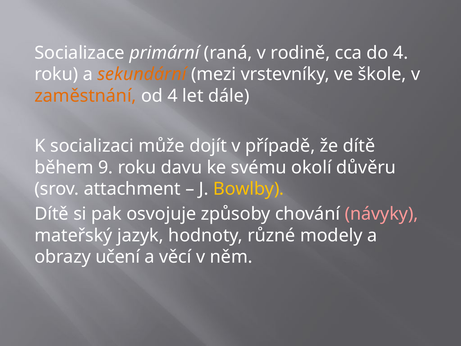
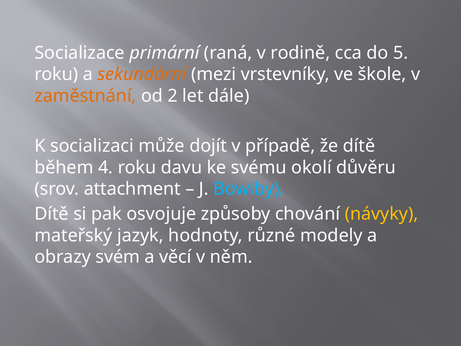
do 4: 4 -> 5
od 4: 4 -> 2
9: 9 -> 4
Bowlby colour: yellow -> light blue
návyky colour: pink -> yellow
učení: učení -> svém
